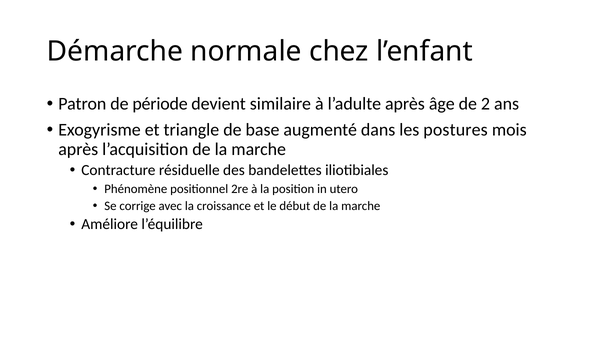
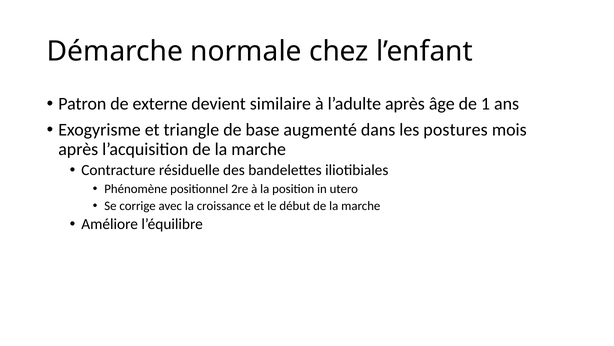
période: période -> externe
2: 2 -> 1
